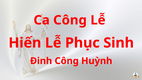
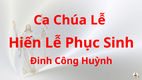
Ca Công: Công -> Chúa
